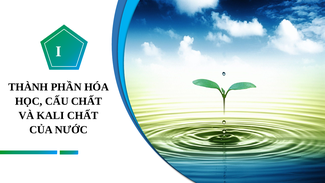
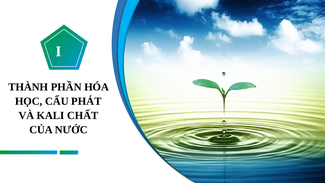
CẤU CHẤT: CHẤT -> PHÁT
